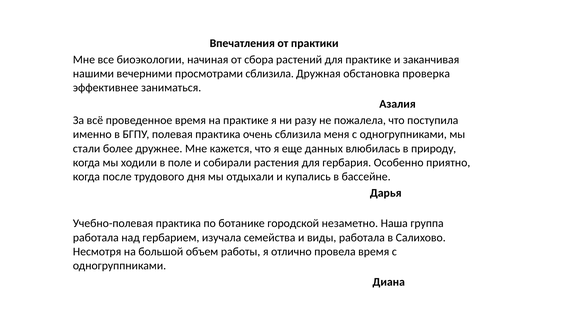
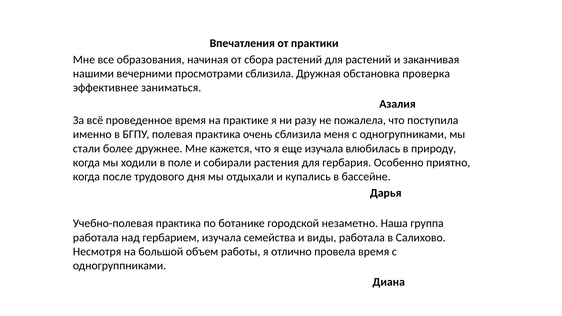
биоэкологии: биоэкологии -> образования
для практике: практике -> растений
еще данных: данных -> изучала
